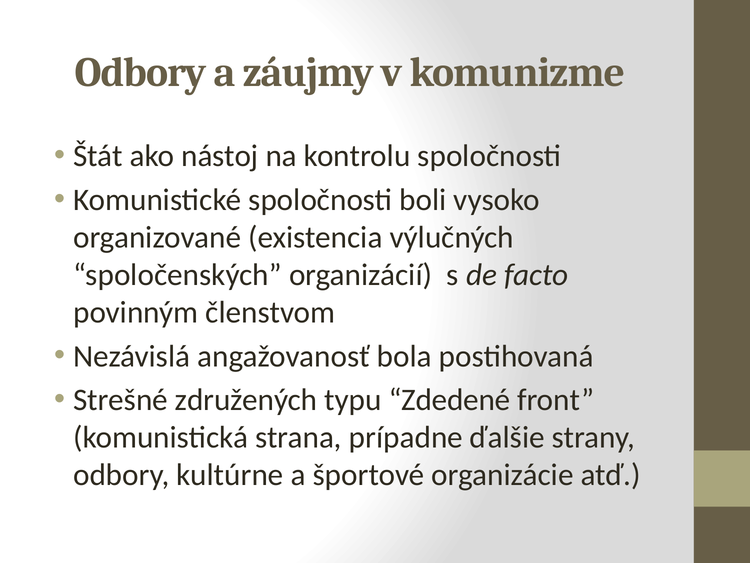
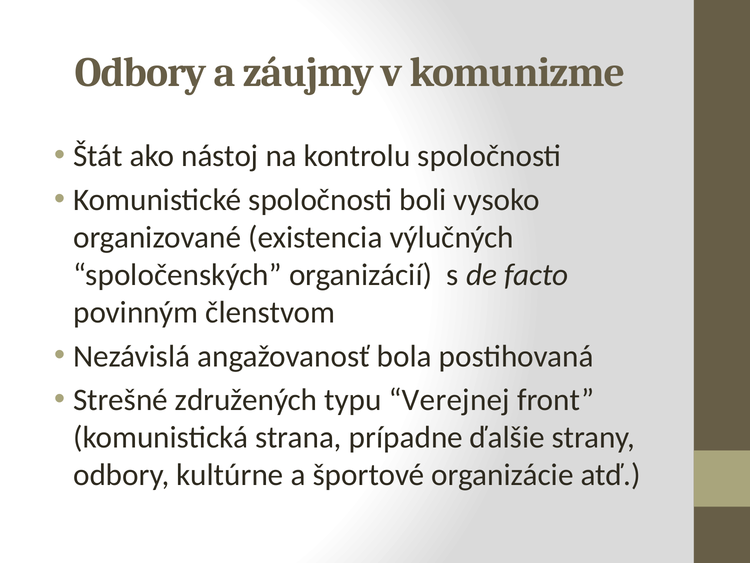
Zdedené: Zdedené -> Verejnej
